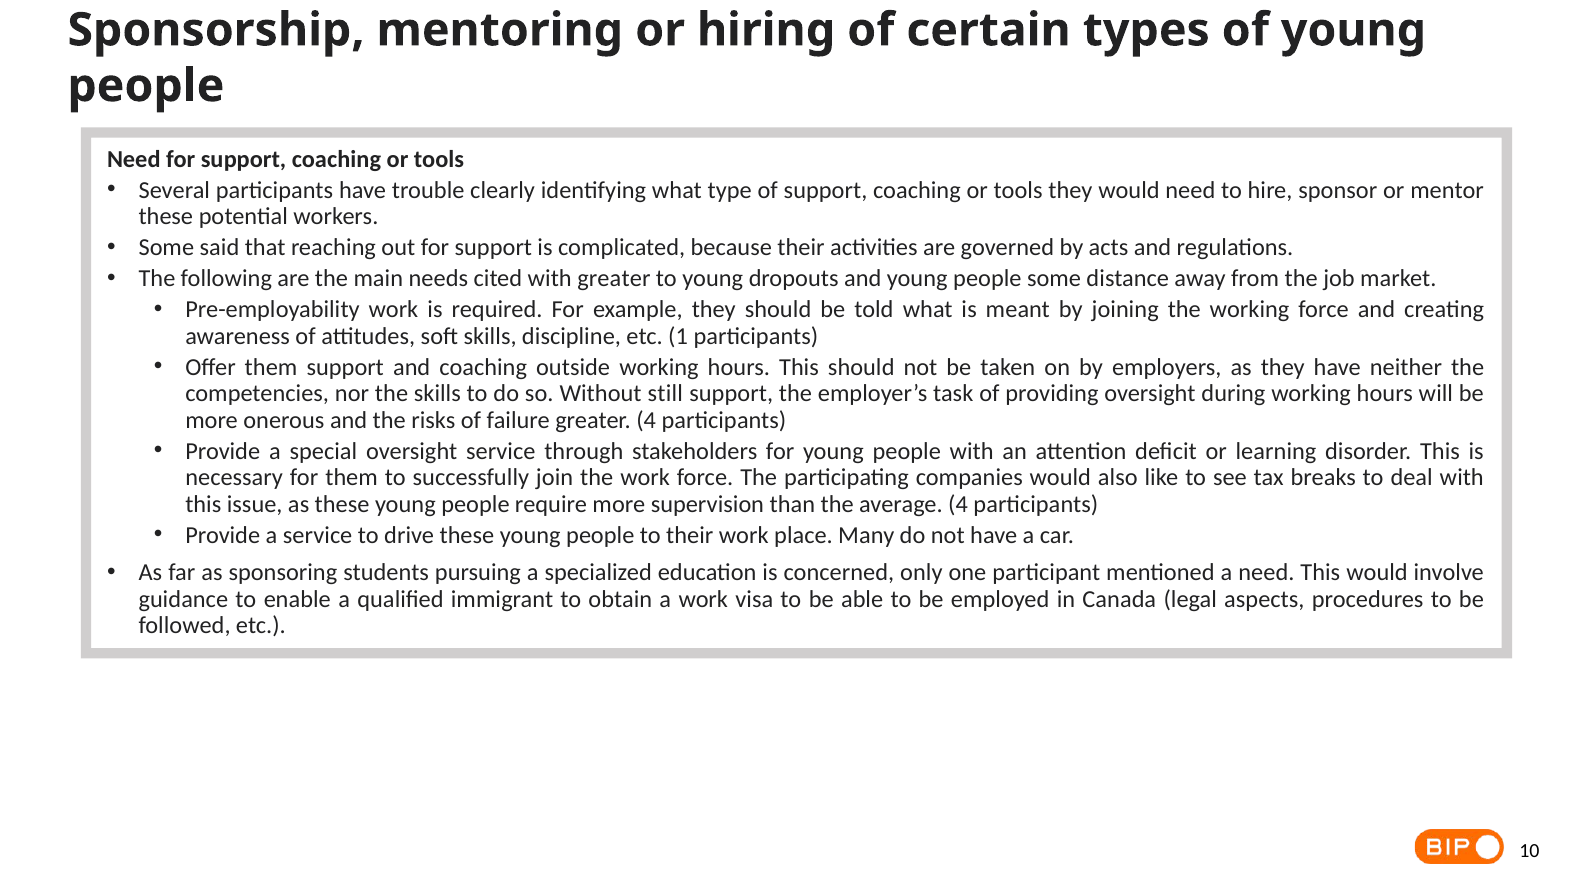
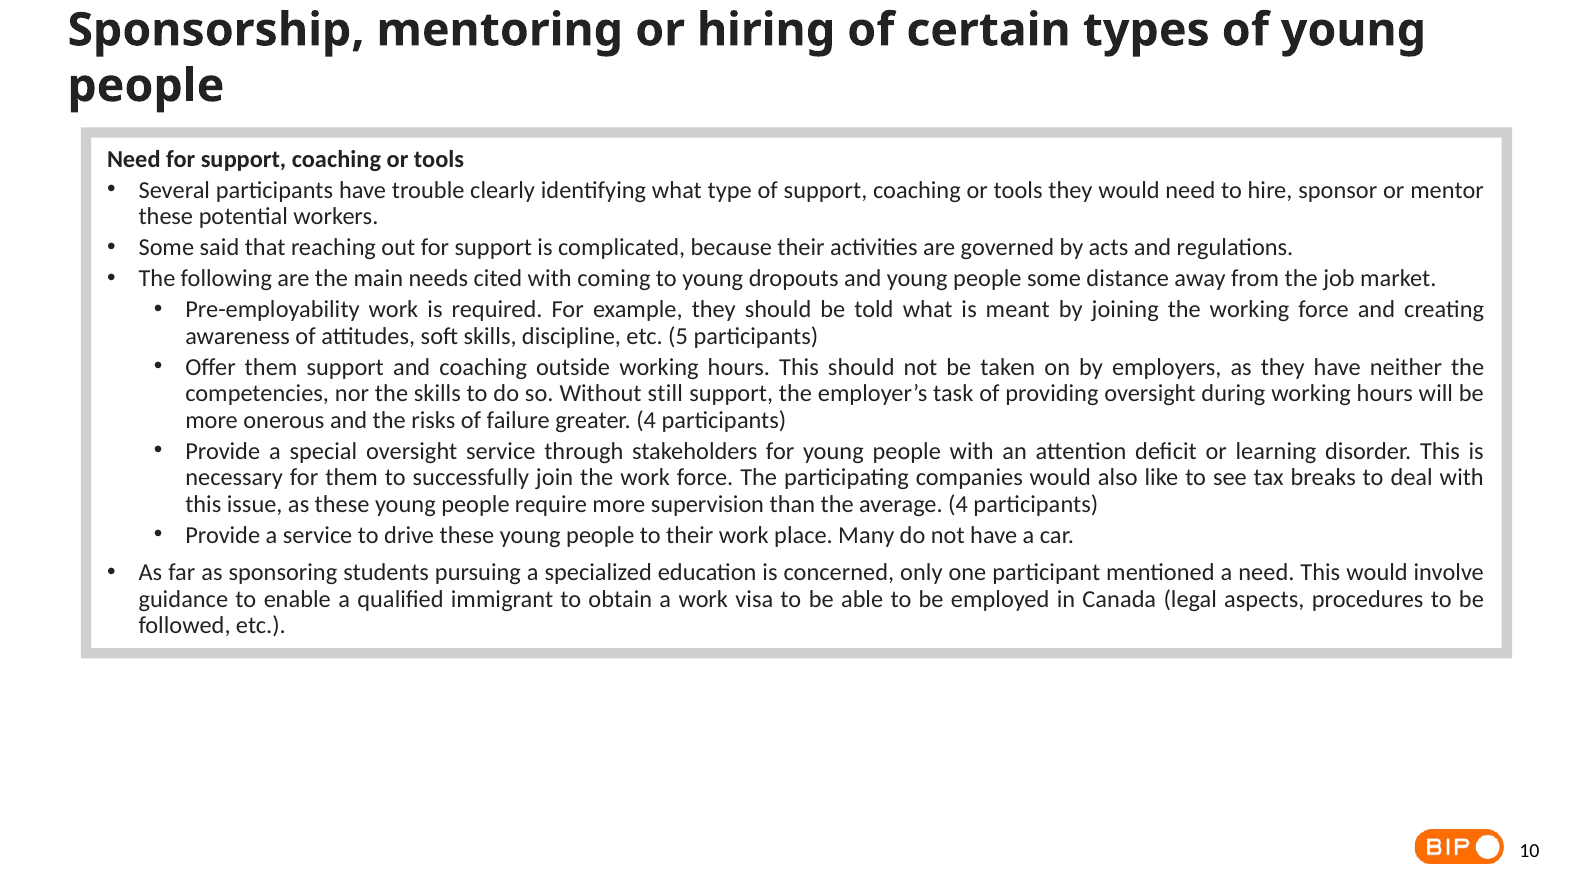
with greater: greater -> coming
1: 1 -> 5
